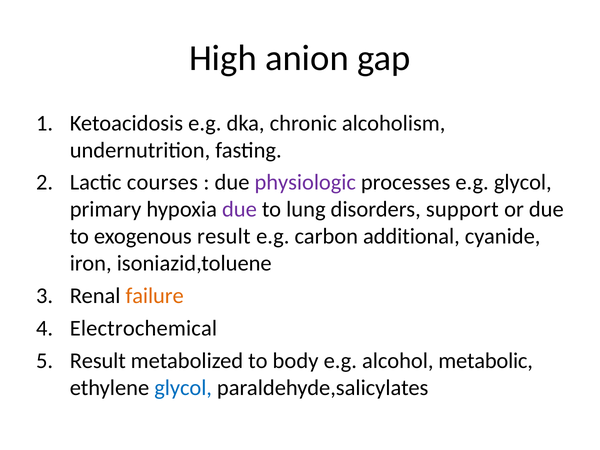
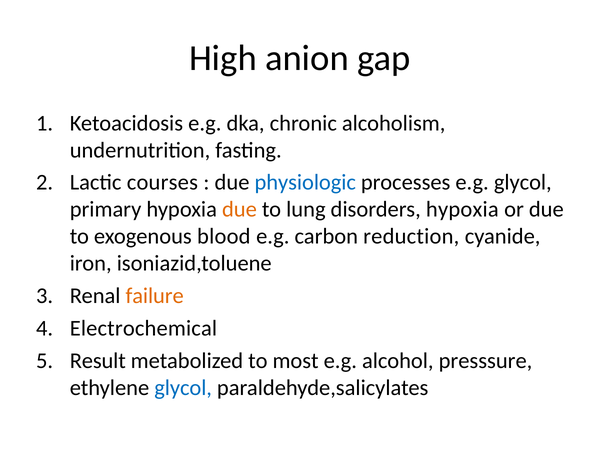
physiologic colour: purple -> blue
due at (239, 209) colour: purple -> orange
disorders support: support -> hypoxia
exogenous result: result -> blood
additional: additional -> reduction
body: body -> most
metabolic: metabolic -> presssure
